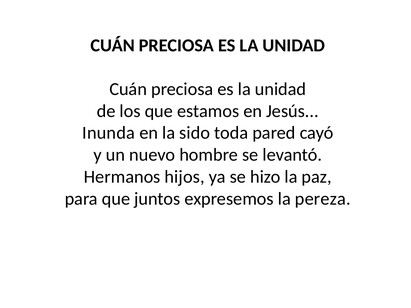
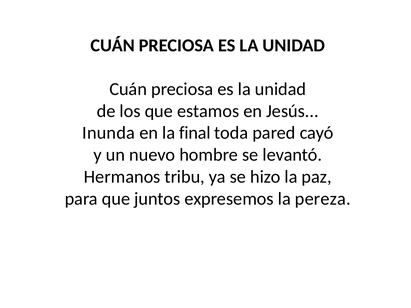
sido: sido -> final
hijos: hijos -> tribu
